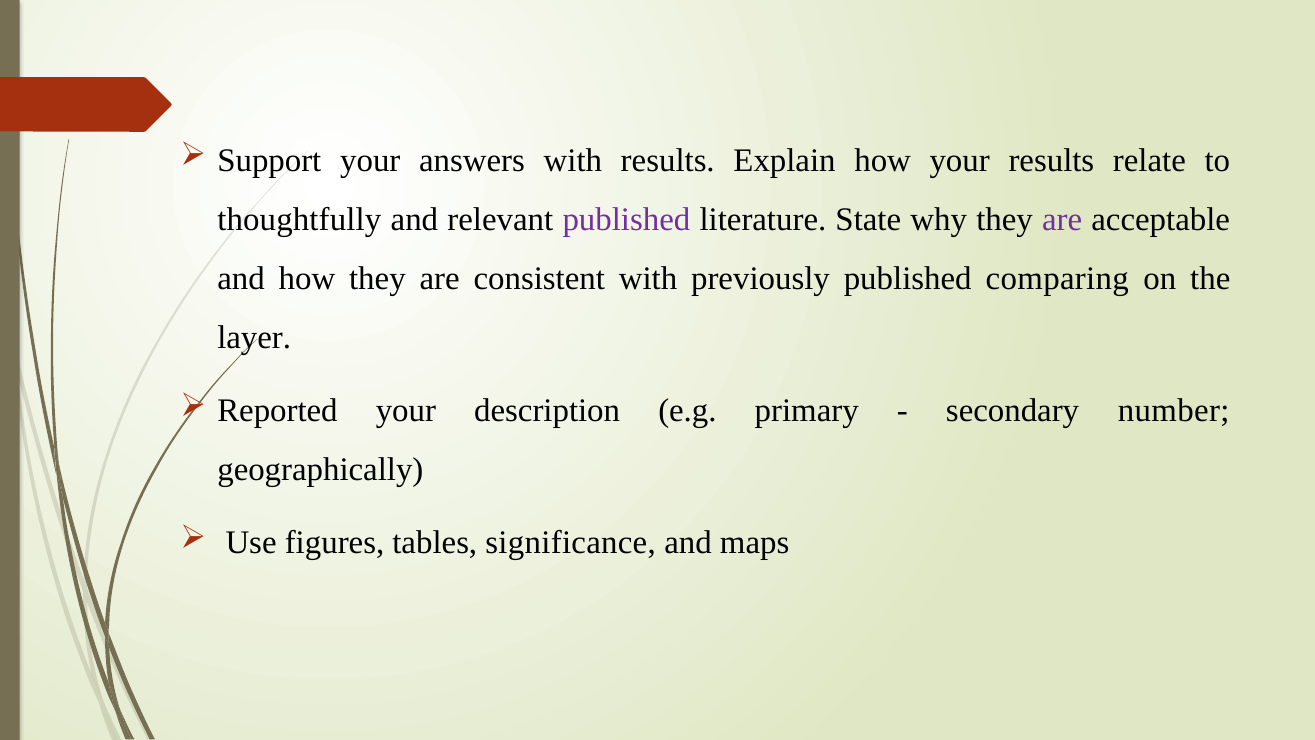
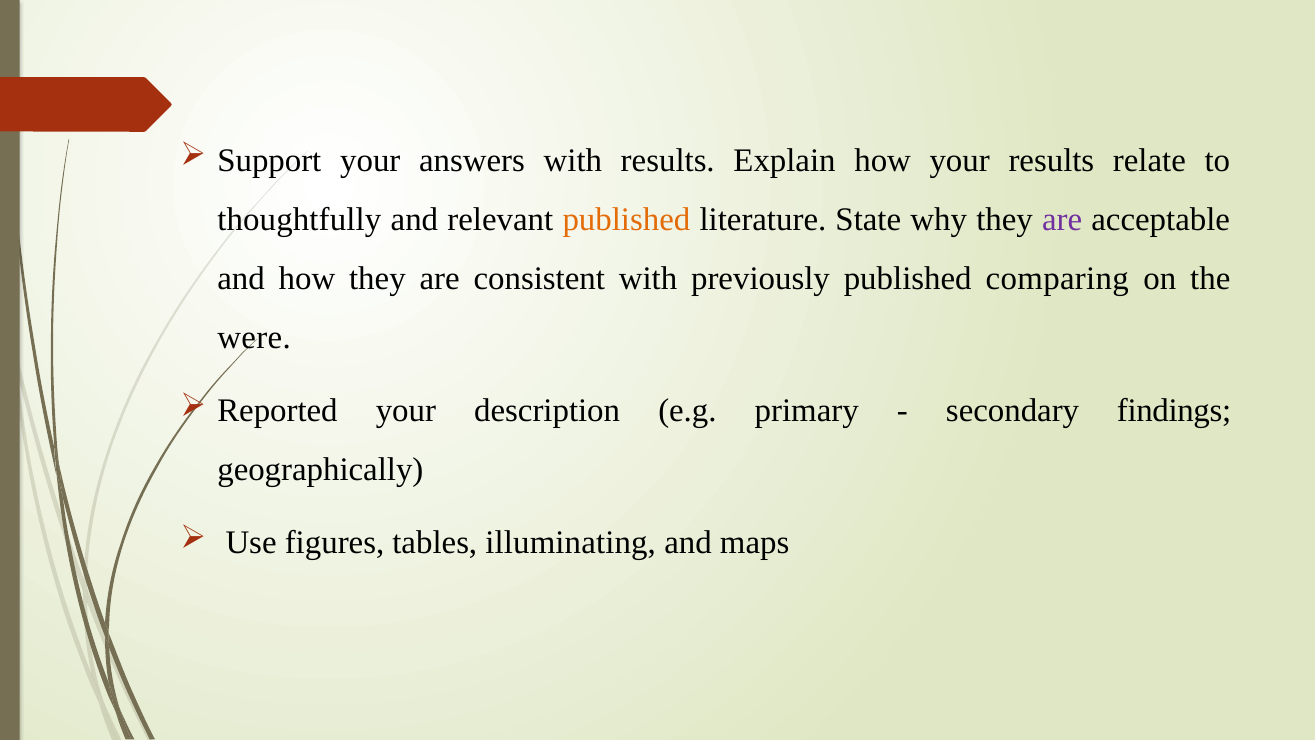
published at (626, 219) colour: purple -> orange
layer: layer -> were
number: number -> findings
significance: significance -> illuminating
